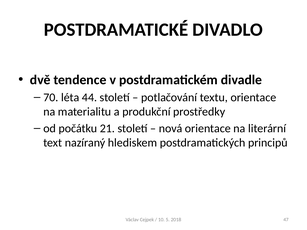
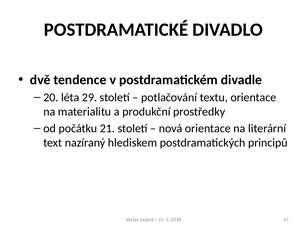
70: 70 -> 20
44: 44 -> 29
